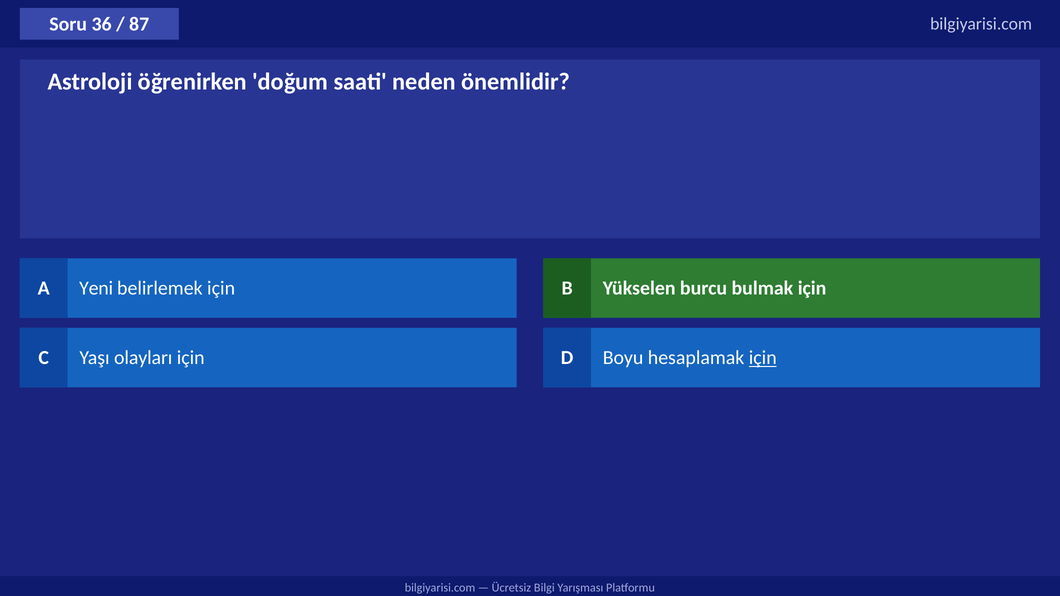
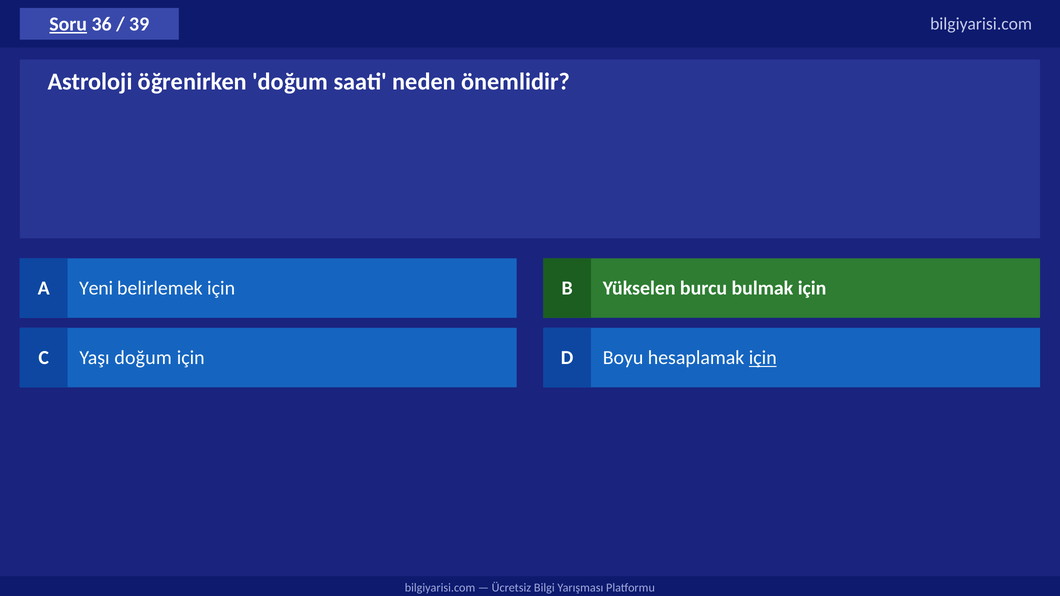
Soru underline: none -> present
87: 87 -> 39
Yaşı olayları: olayları -> doğum
